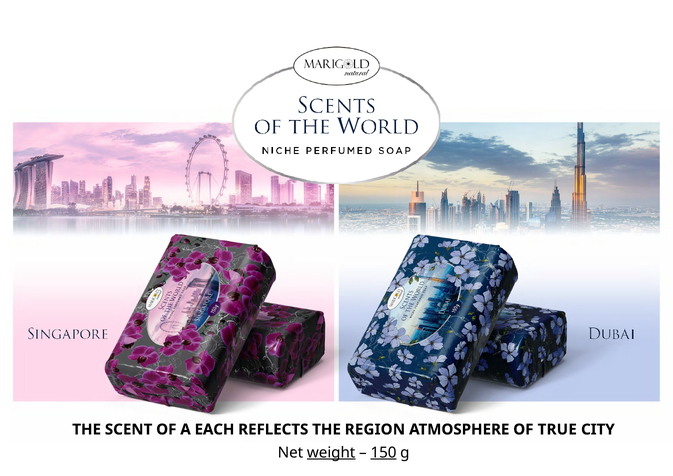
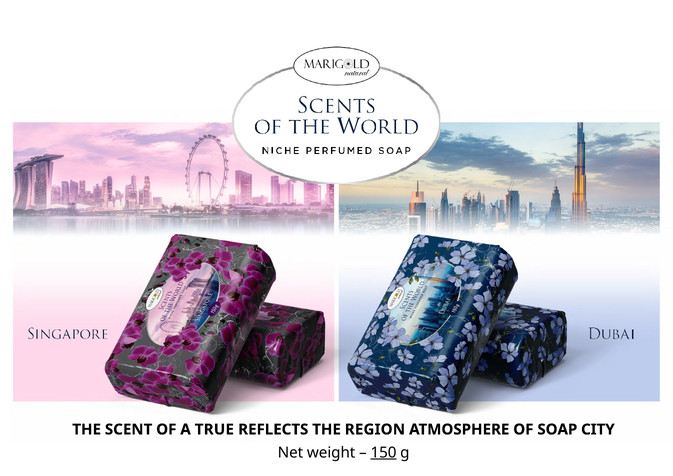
EACH: EACH -> TRUE
TRUE: TRUE -> SOAP
weight underline: present -> none
